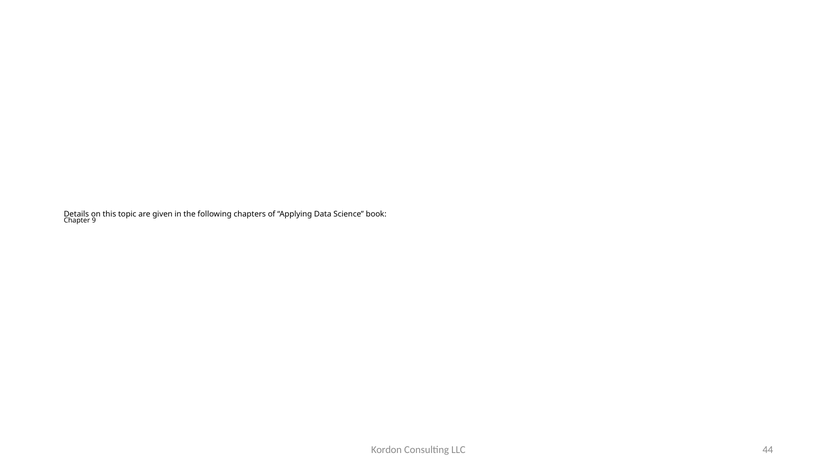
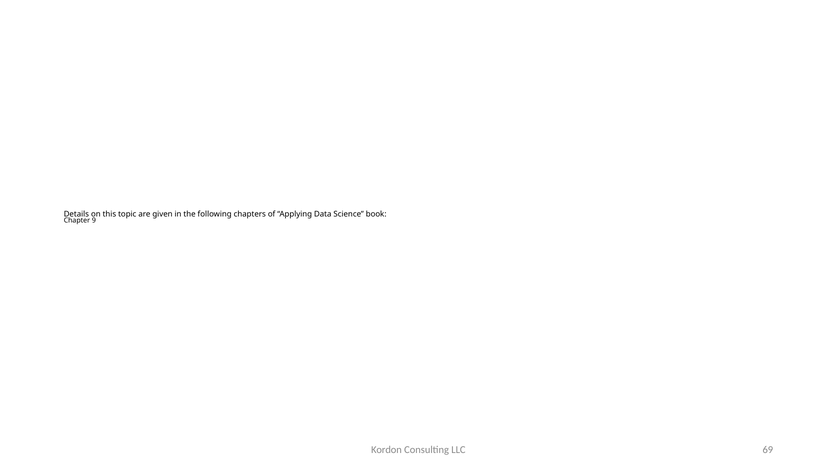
44: 44 -> 69
